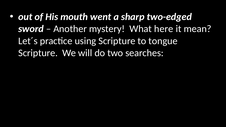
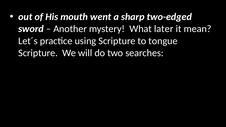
here: here -> later
